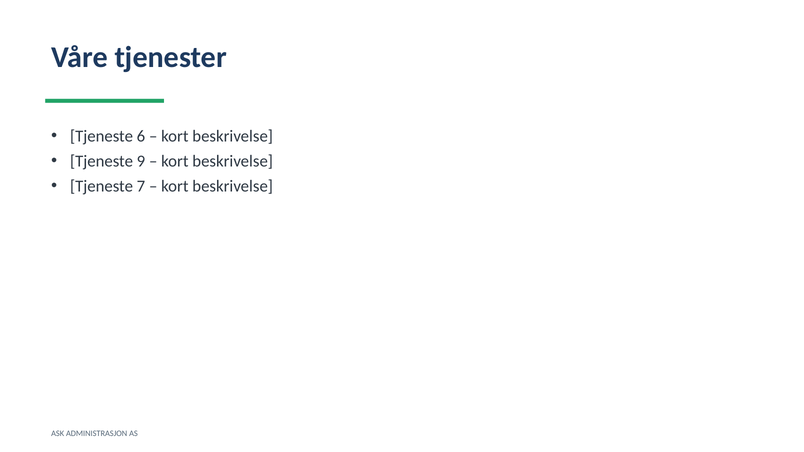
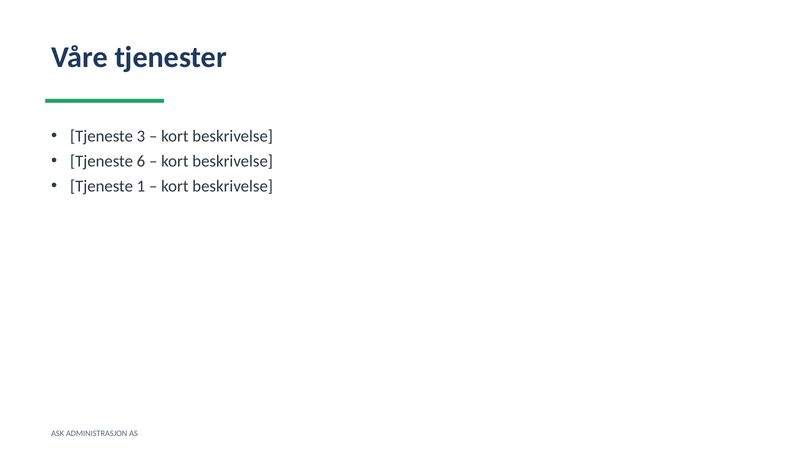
6: 6 -> 3
9: 9 -> 6
7: 7 -> 1
